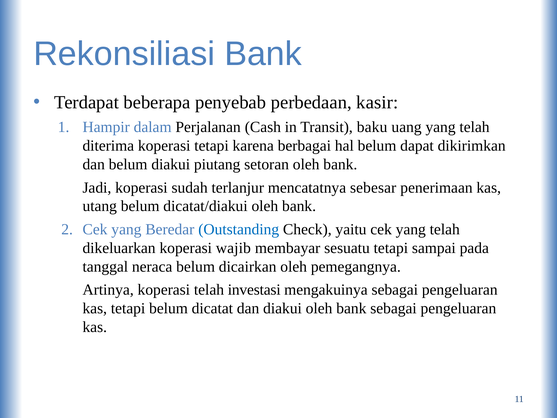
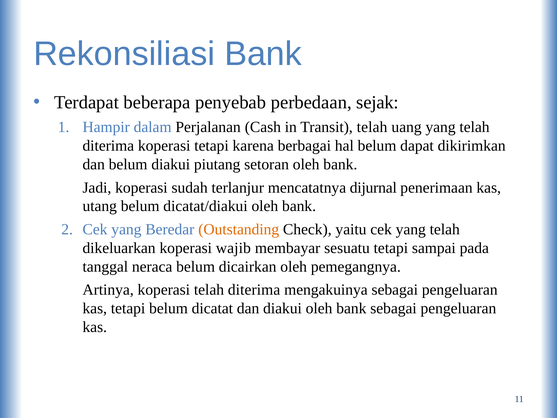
kasir: kasir -> sejak
Transit baku: baku -> telah
sebesar: sebesar -> dijurnal
Outstanding colour: blue -> orange
koperasi telah investasi: investasi -> diterima
